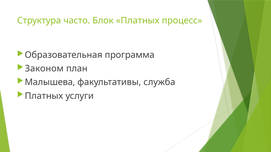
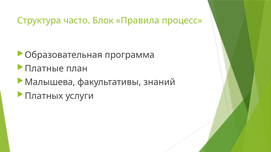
Блок Платных: Платных -> Правила
Законом: Законом -> Платные
служба: служба -> знаний
